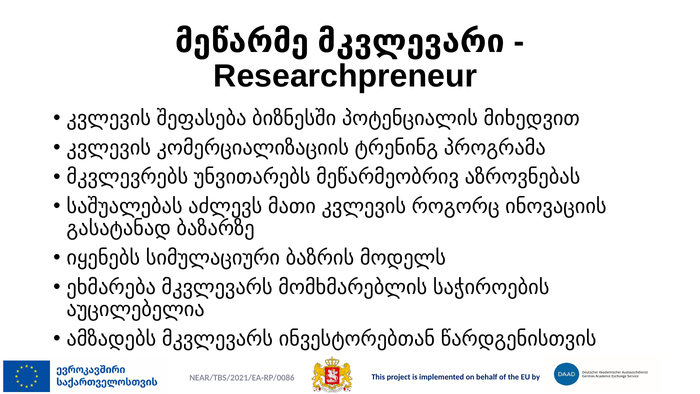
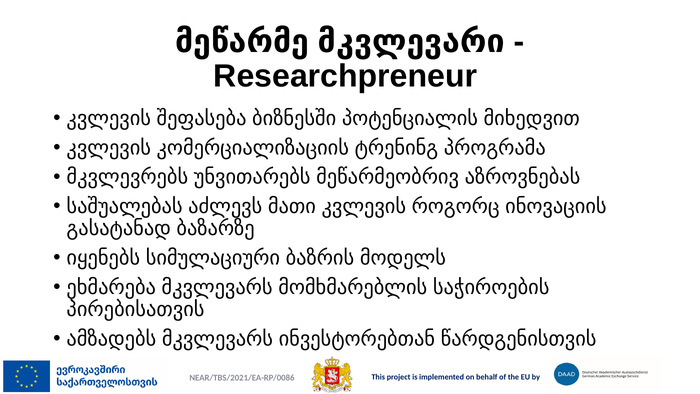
აუცილებელია: აუცილებელია -> პირებისათვის
